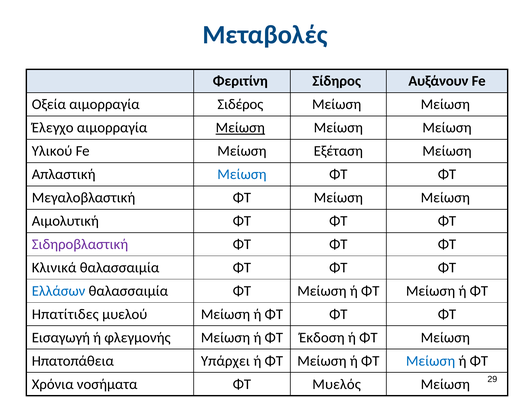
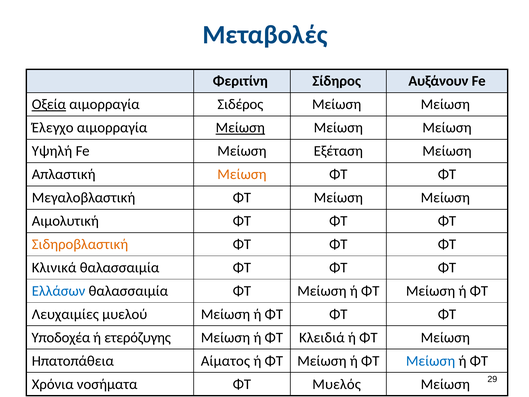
Οξεία underline: none -> present
Υλικού: Υλικού -> Υψηλή
Μείωση at (242, 174) colour: blue -> orange
Σιδηροβλαστική colour: purple -> orange
Ηπατίτιδες: Ηπατίτιδες -> Λευχαιμίες
Εισαγωγή: Εισαγωγή -> Υποδοχέα
φλεγμονής: φλεγμονής -> ετερόζυγης
Έκδοση: Έκδοση -> Κλειδιά
Υπάρχει: Υπάρχει -> Αίματος
